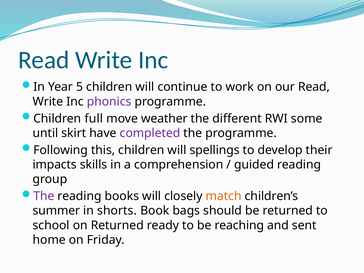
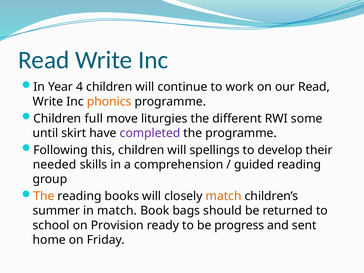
5: 5 -> 4
phonics colour: purple -> orange
weather: weather -> liturgies
impacts: impacts -> needed
The at (44, 196) colour: purple -> orange
in shorts: shorts -> match
on Returned: Returned -> Provision
reaching: reaching -> progress
